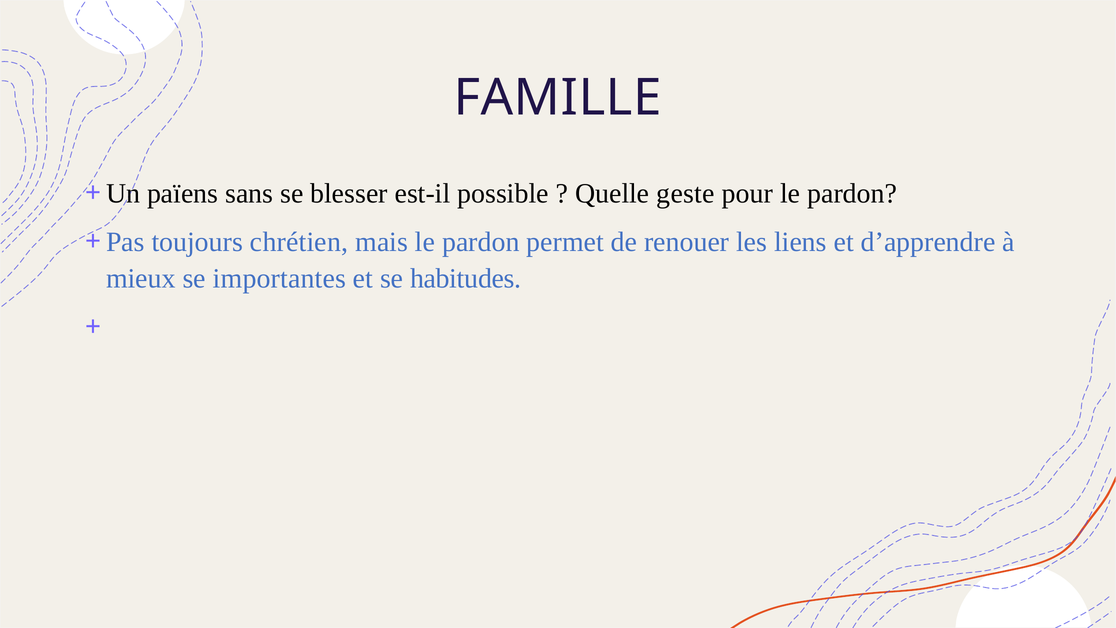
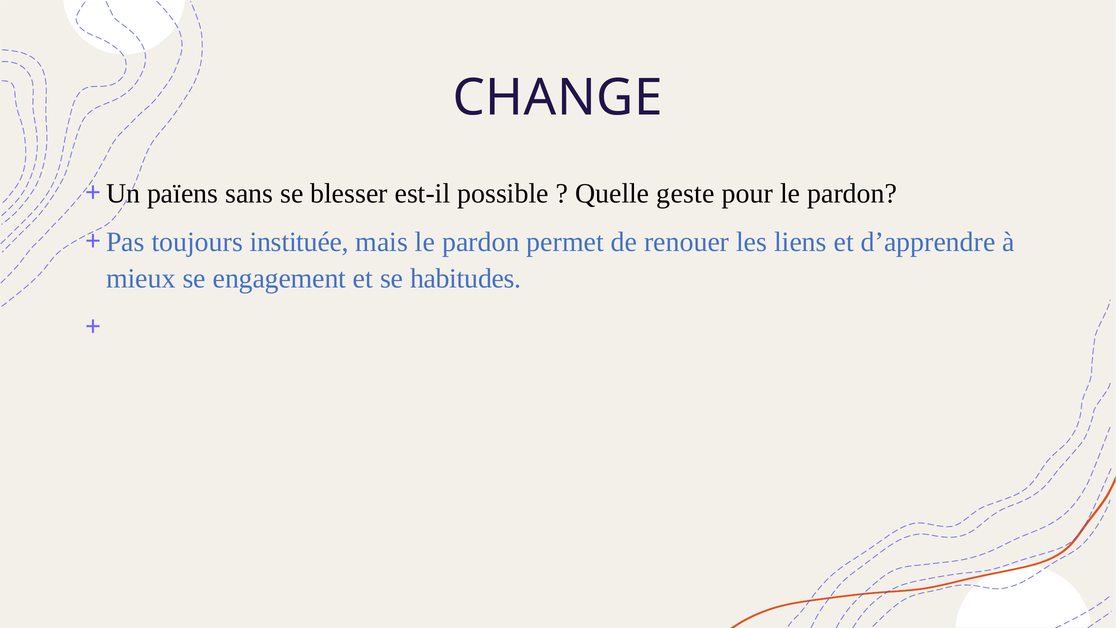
FAMILLE: FAMILLE -> CHANGE
chrétien: chrétien -> instituée
importantes: importantes -> engagement
